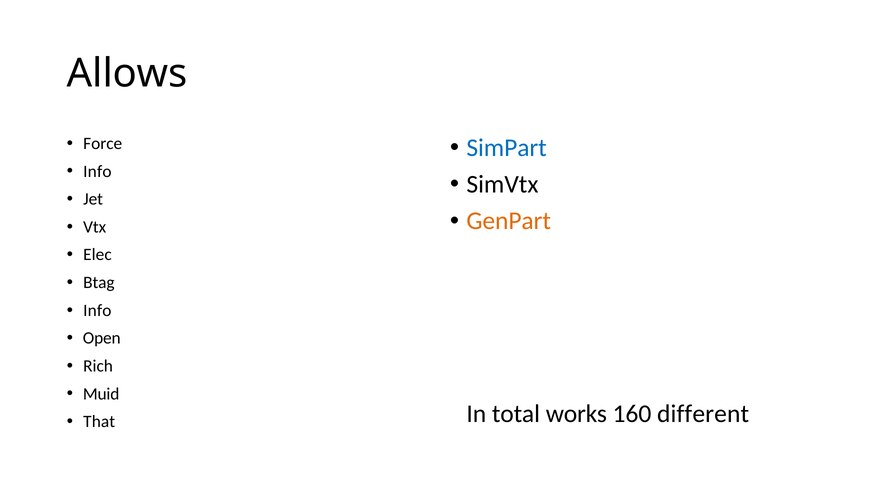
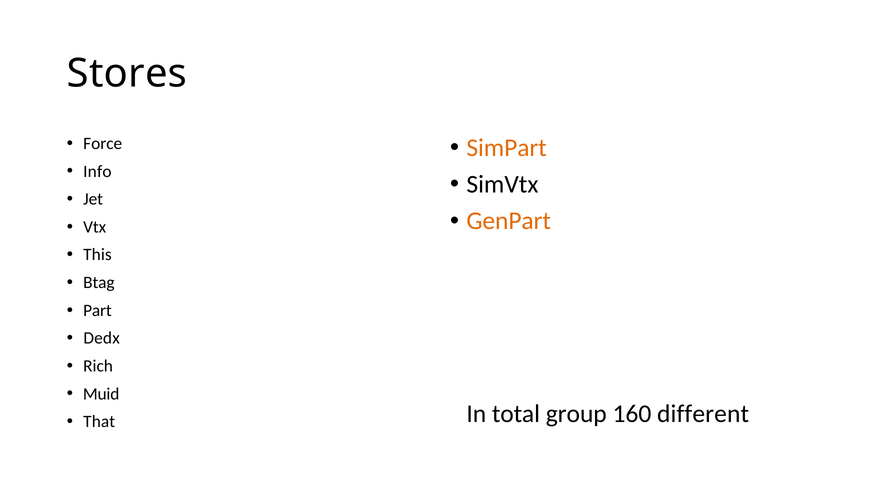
Allows: Allows -> Stores
SimPart colour: blue -> orange
Elec: Elec -> This
Info at (97, 311): Info -> Part
Open: Open -> Dedx
works: works -> group
